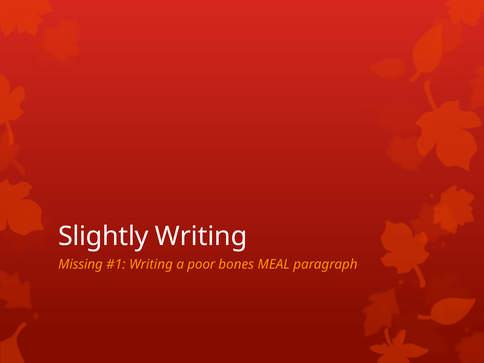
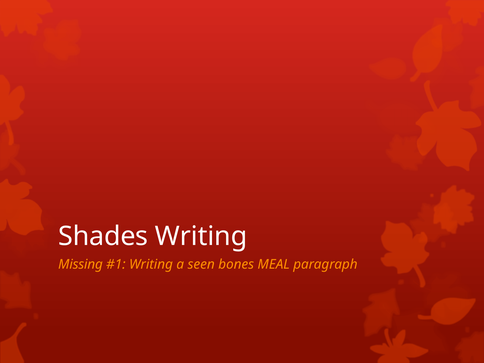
Slightly: Slightly -> Shades
poor: poor -> seen
